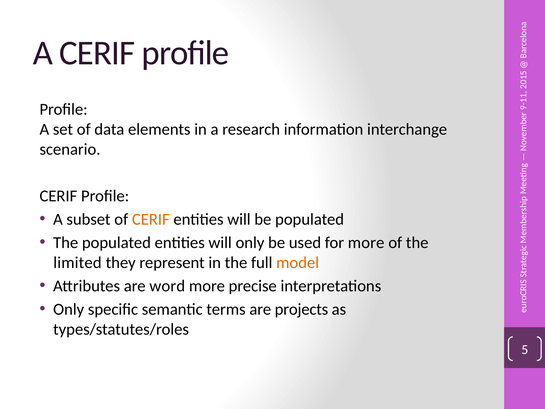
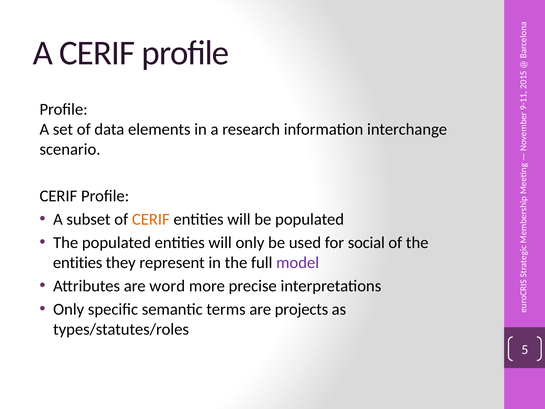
for more: more -> social
limited at (77, 262): limited -> entities
model colour: orange -> purple
